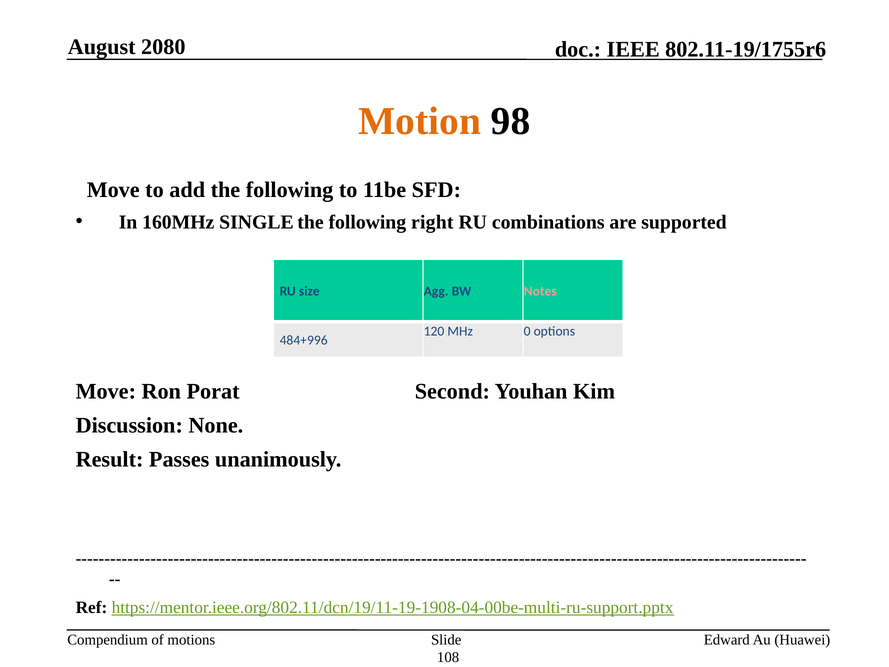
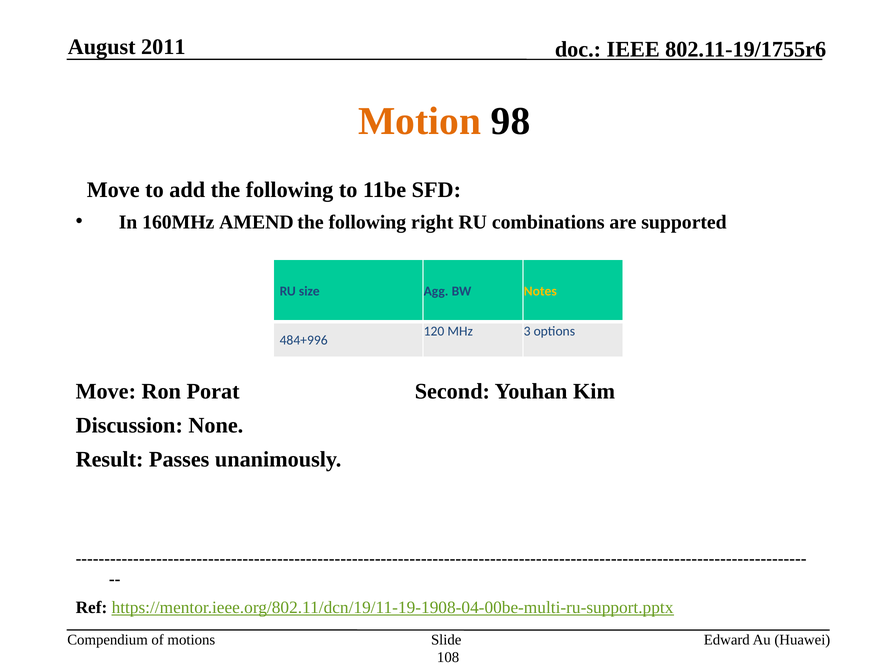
2080: 2080 -> 2011
SINGLE: SINGLE -> AMEND
Notes colour: pink -> yellow
0: 0 -> 3
